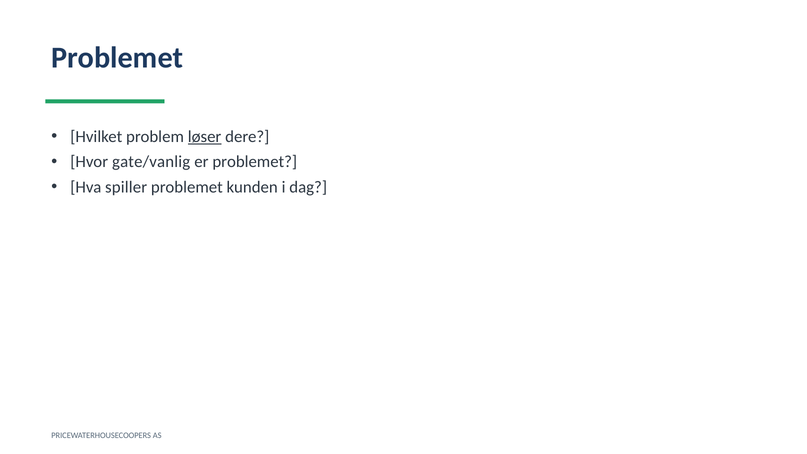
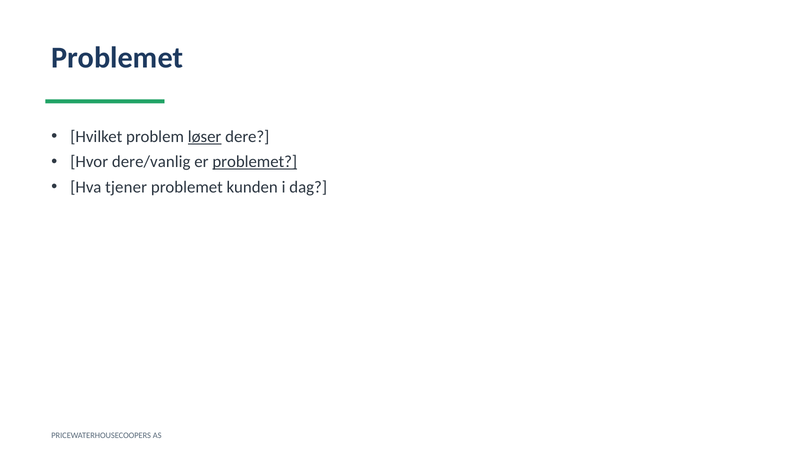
gate/vanlig: gate/vanlig -> dere/vanlig
problemet at (255, 162) underline: none -> present
spiller: spiller -> tjener
